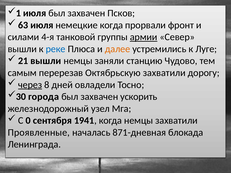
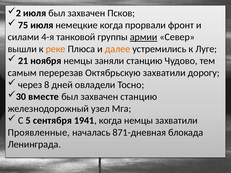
1: 1 -> 2
63: 63 -> 75
реке colour: blue -> orange
21 вышли: вышли -> ноября
через underline: present -> none
города: города -> вместе
захвачен ускорить: ускорить -> станцию
0: 0 -> 5
